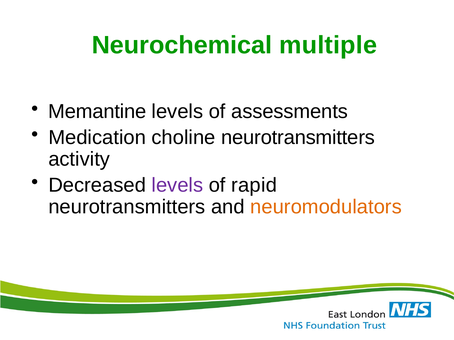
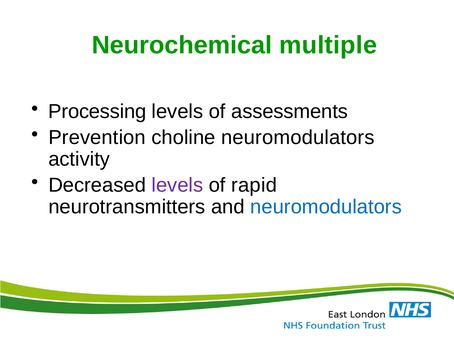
Memantine: Memantine -> Processing
Medication: Medication -> Prevention
choline neurotransmitters: neurotransmitters -> neuromodulators
neuromodulators at (326, 207) colour: orange -> blue
